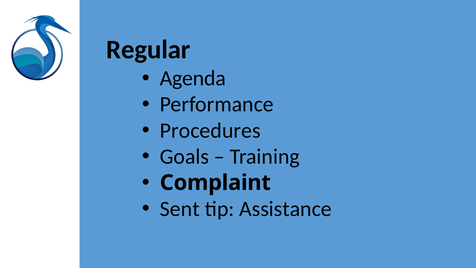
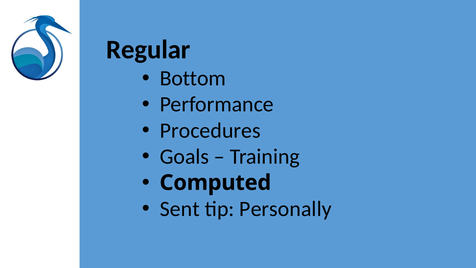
Agenda: Agenda -> Bottom
Complaint: Complaint -> Computed
Assistance: Assistance -> Personally
